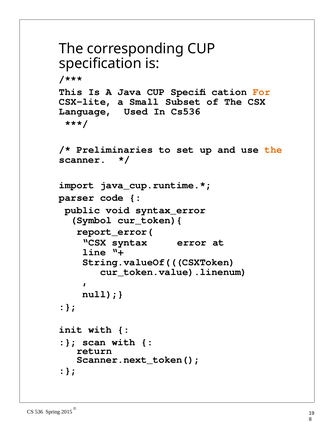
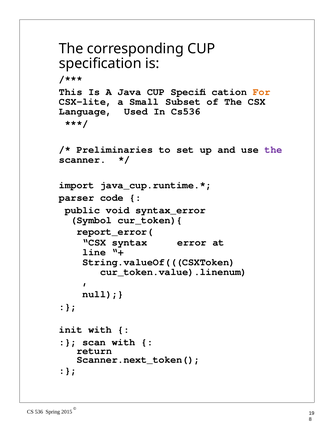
the at (274, 150) colour: orange -> purple
